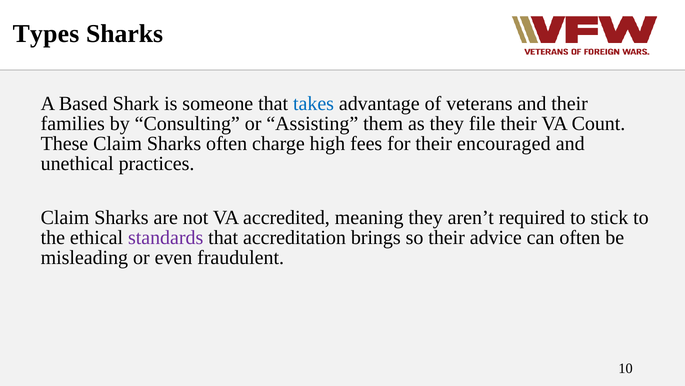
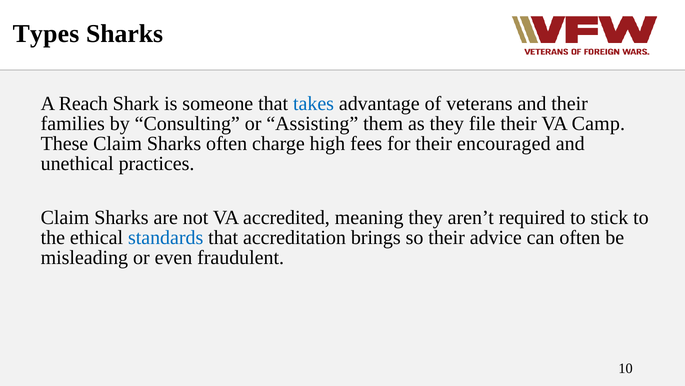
Based: Based -> Reach
Count: Count -> Camp
standards colour: purple -> blue
